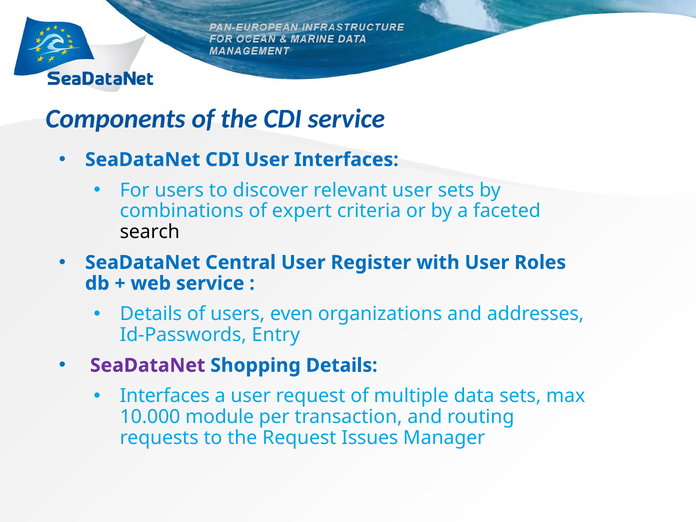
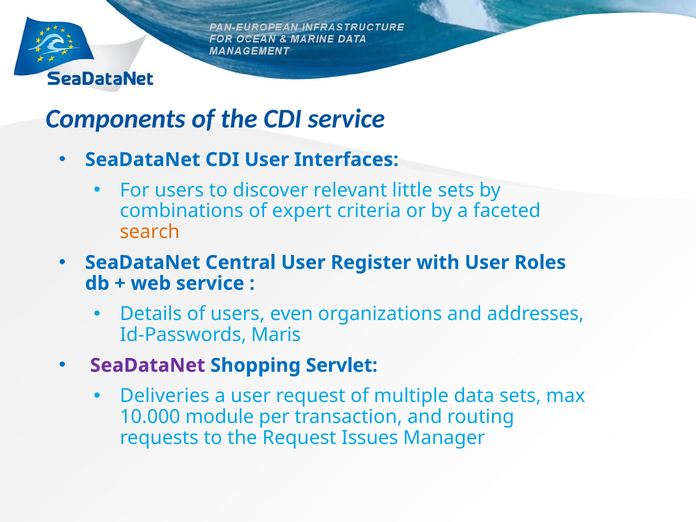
relevant user: user -> little
search colour: black -> orange
Entry: Entry -> Maris
Shopping Details: Details -> Servlet
Interfaces at (165, 396): Interfaces -> Deliveries
